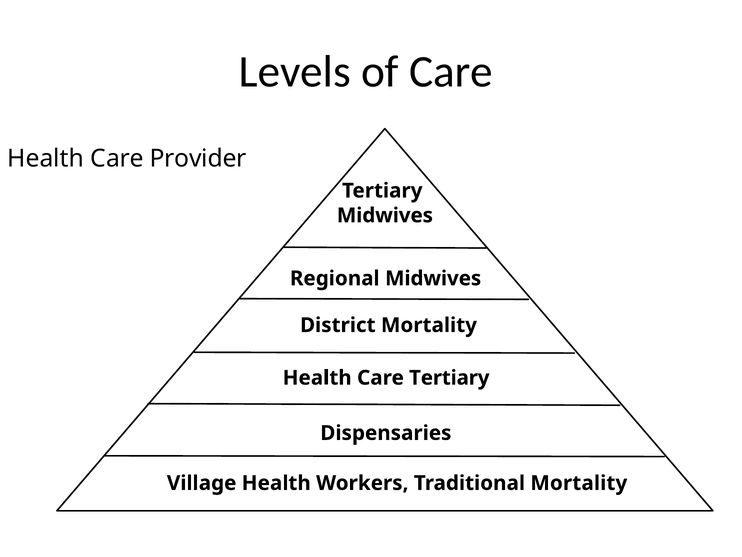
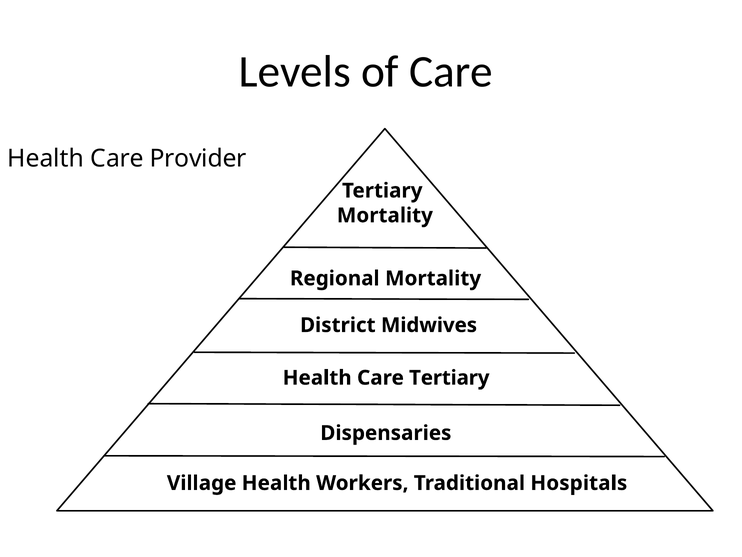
Midwives at (385, 215): Midwives -> Mortality
Regional Midwives: Midwives -> Mortality
District Mortality: Mortality -> Midwives
Traditional Mortality: Mortality -> Hospitals
